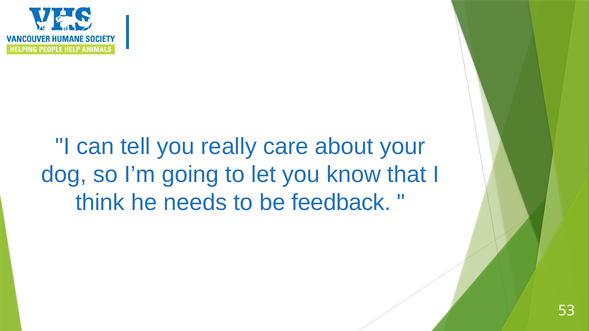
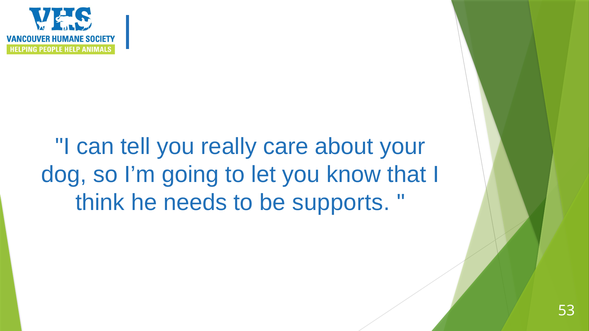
feedback: feedback -> supports
